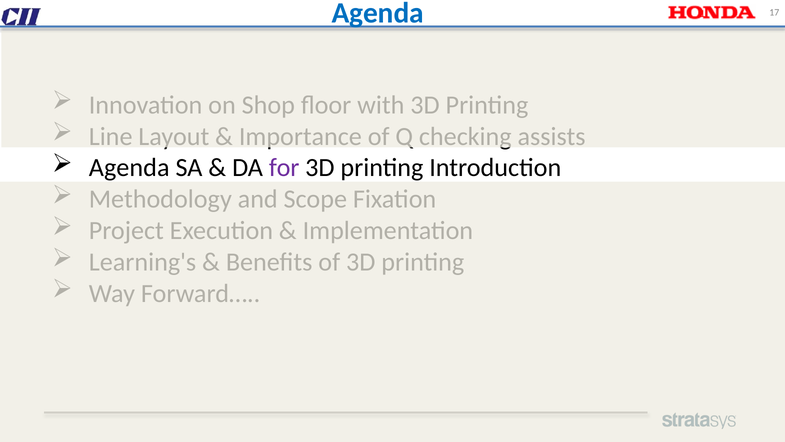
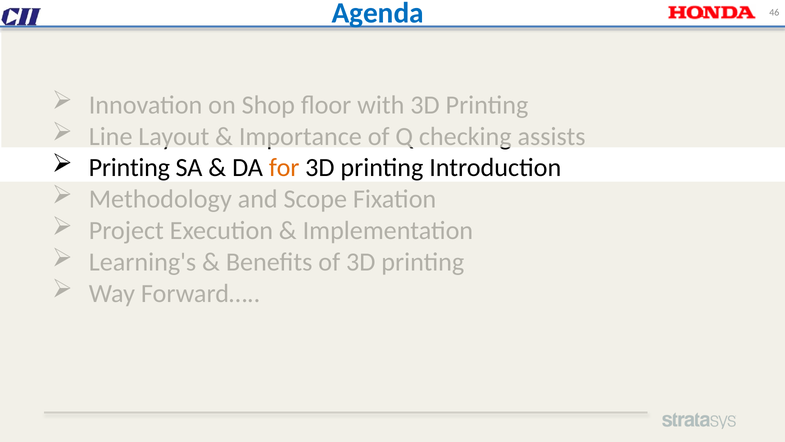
17: 17 -> 46
Agenda at (129, 168): Agenda -> Printing
for colour: purple -> orange
